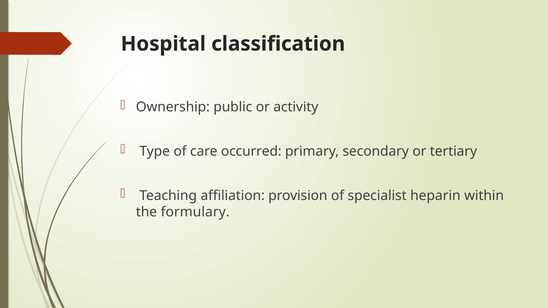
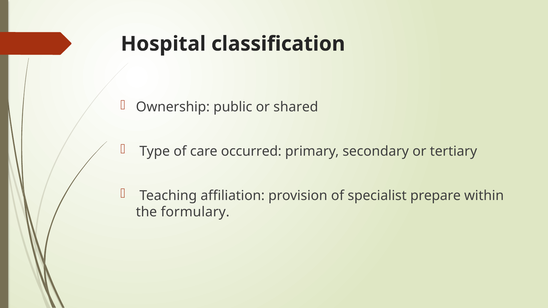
activity: activity -> shared
heparin: heparin -> prepare
